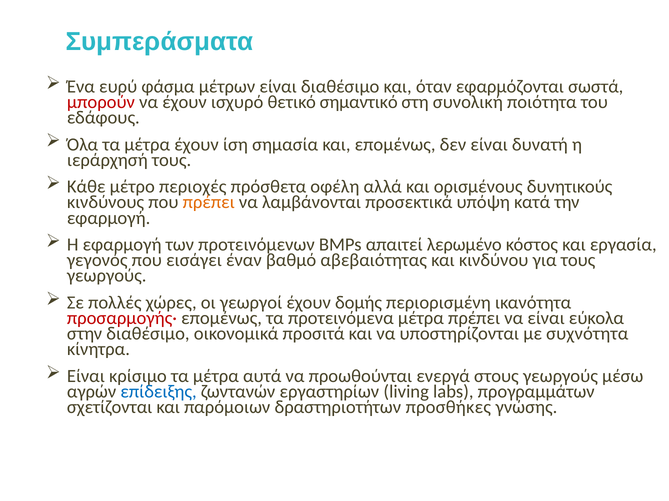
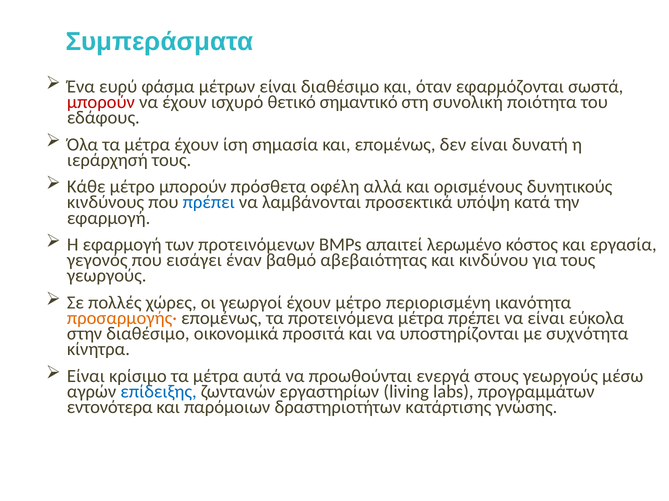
μέτρο περιοχές: περιοχές -> μπορούν
πρέπει at (209, 203) colour: orange -> blue
έχουν δομής: δομής -> μέτρο
προσαρμογής· colour: red -> orange
σχετίζονται: σχετίζονται -> εντονότερα
προσθήκες: προσθήκες -> κατάρτισης
